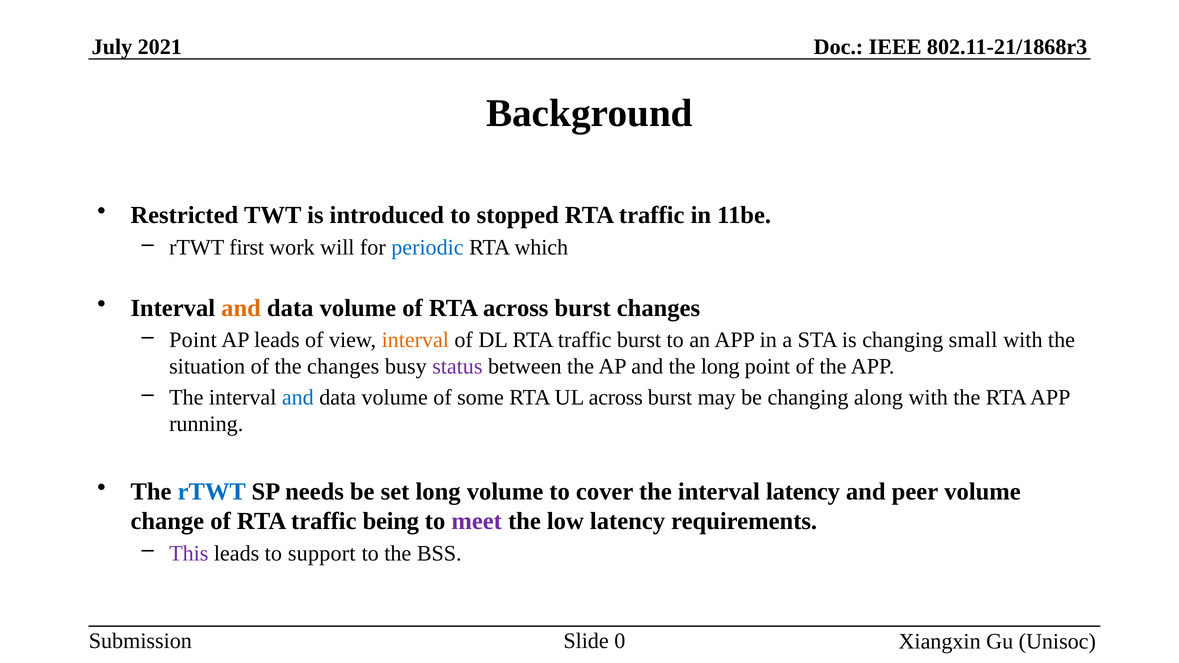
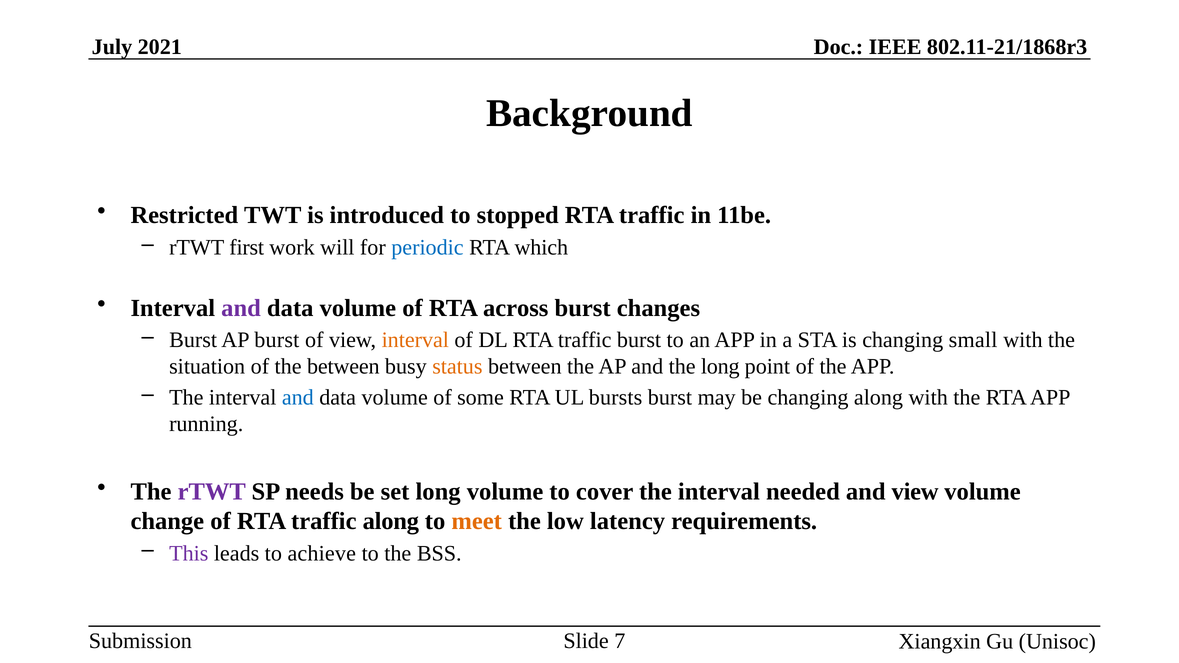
and at (241, 308) colour: orange -> purple
Point at (193, 340): Point -> Burst
AP leads: leads -> burst
the changes: changes -> between
status colour: purple -> orange
UL across: across -> bursts
rTWT at (212, 492) colour: blue -> purple
interval latency: latency -> needed
and peer: peer -> view
traffic being: being -> along
meet colour: purple -> orange
support: support -> achieve
0: 0 -> 7
